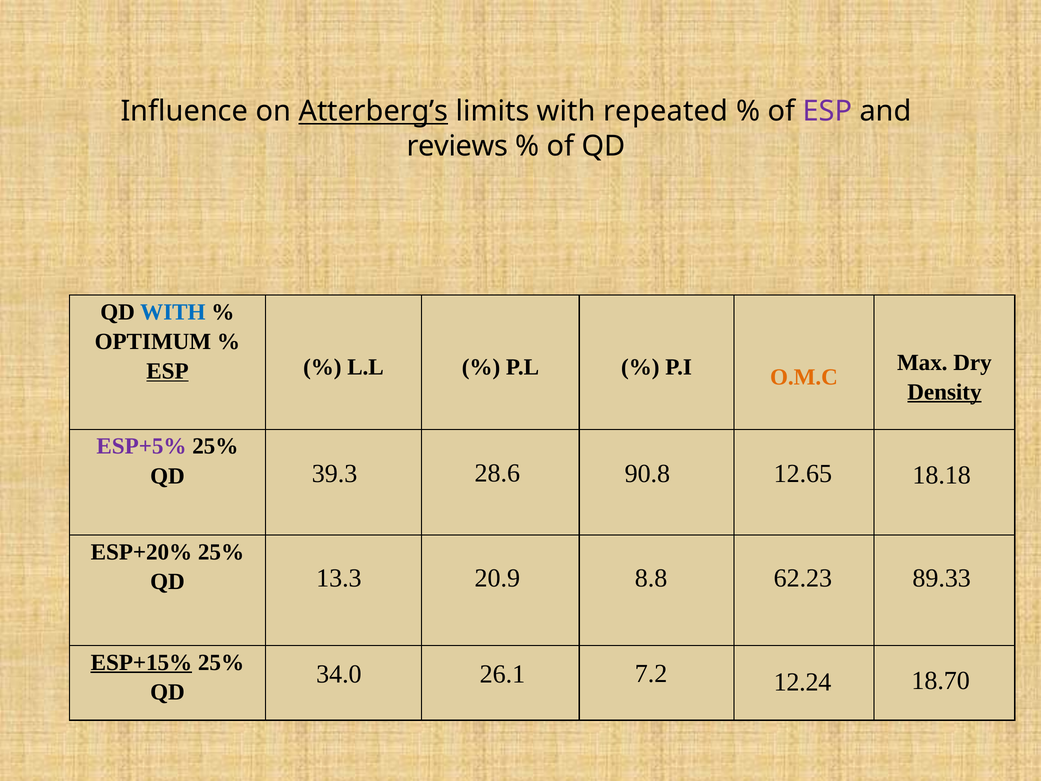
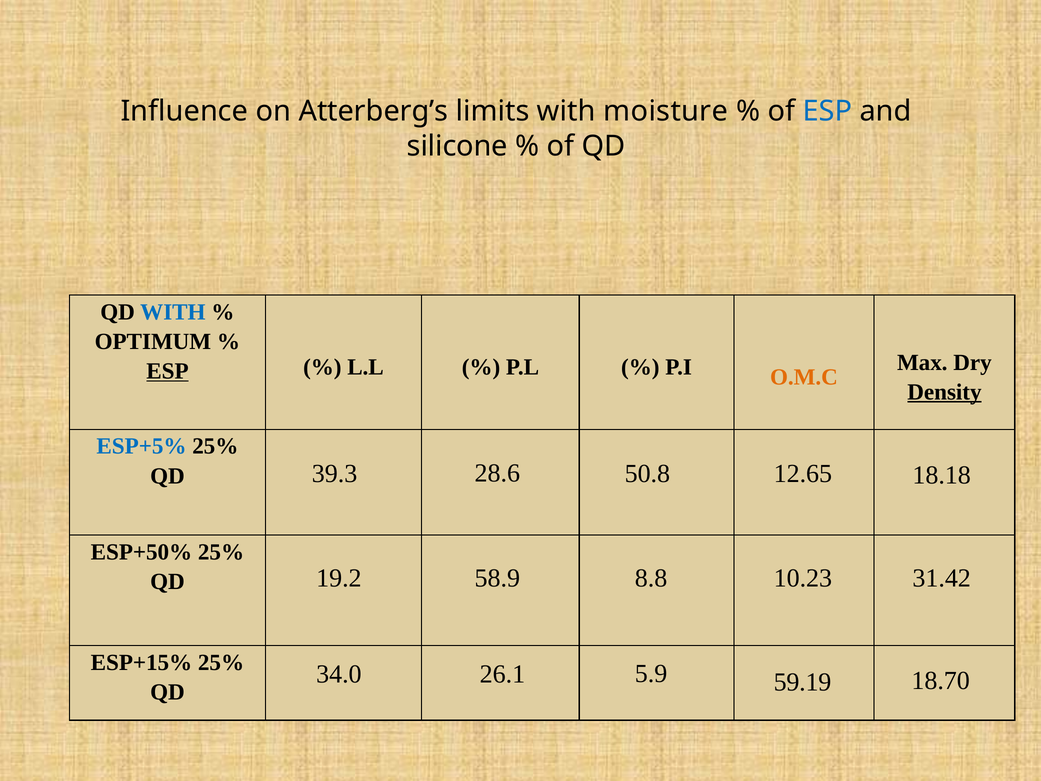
Atterberg’s underline: present -> none
repeated: repeated -> moisture
ESP at (827, 111) colour: purple -> blue
reviews: reviews -> silicone
ESP+5% colour: purple -> blue
90.8: 90.8 -> 50.8
ESP+20%: ESP+20% -> ESP+50%
13.3: 13.3 -> 19.2
20.9: 20.9 -> 58.9
62.23: 62.23 -> 10.23
89.33: 89.33 -> 31.42
ESP+15% underline: present -> none
7.2: 7.2 -> 5.9
12.24: 12.24 -> 59.19
